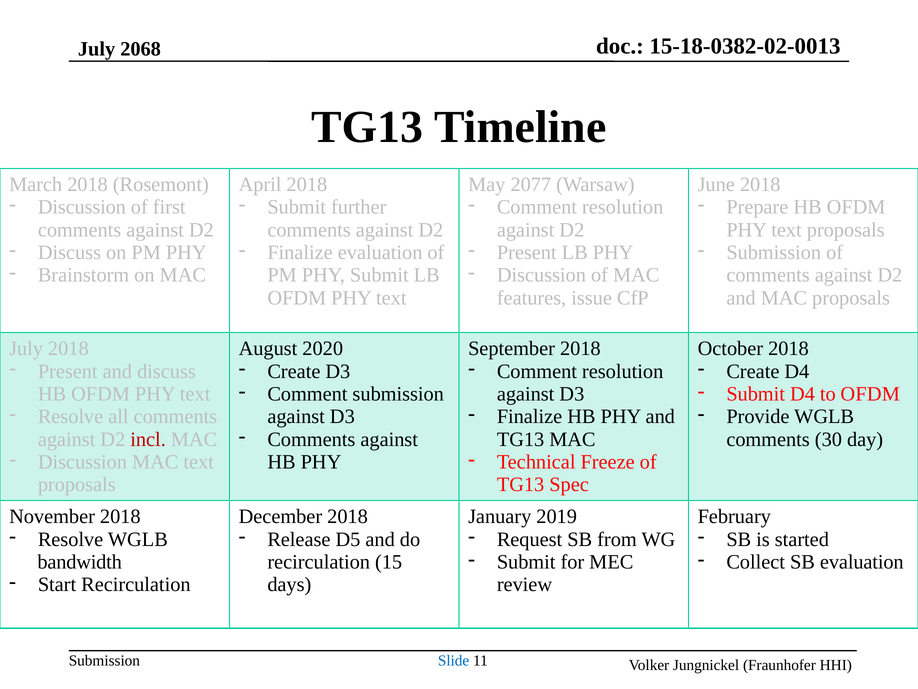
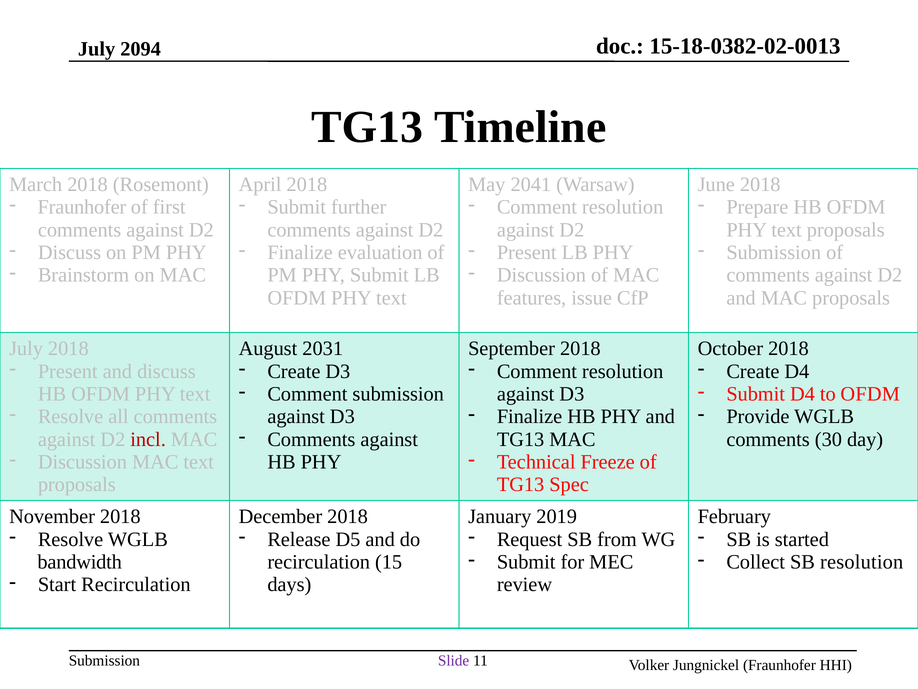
2068: 2068 -> 2094
2077: 2077 -> 2041
Discussion at (82, 207): Discussion -> Fraunhofer
2020: 2020 -> 2031
SB evaluation: evaluation -> resolution
Slide colour: blue -> purple
